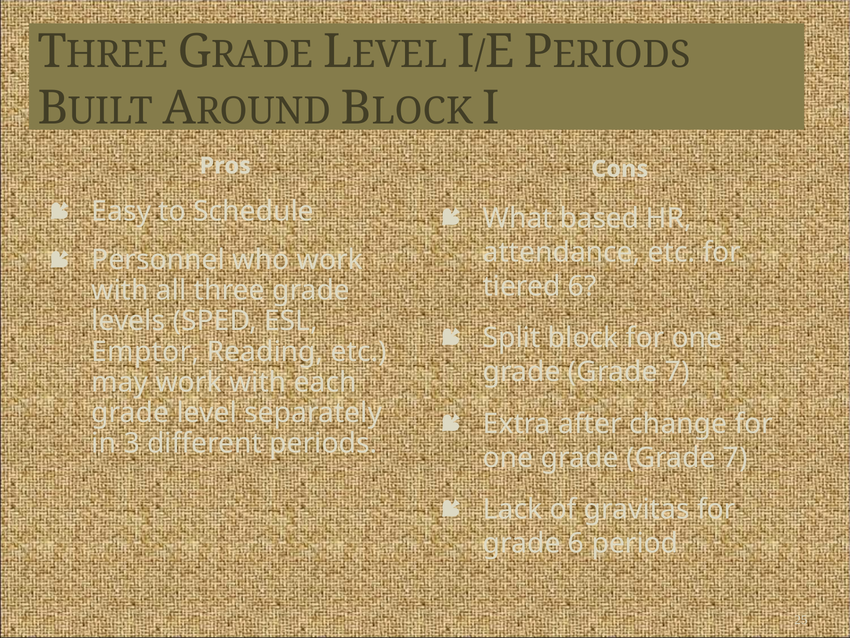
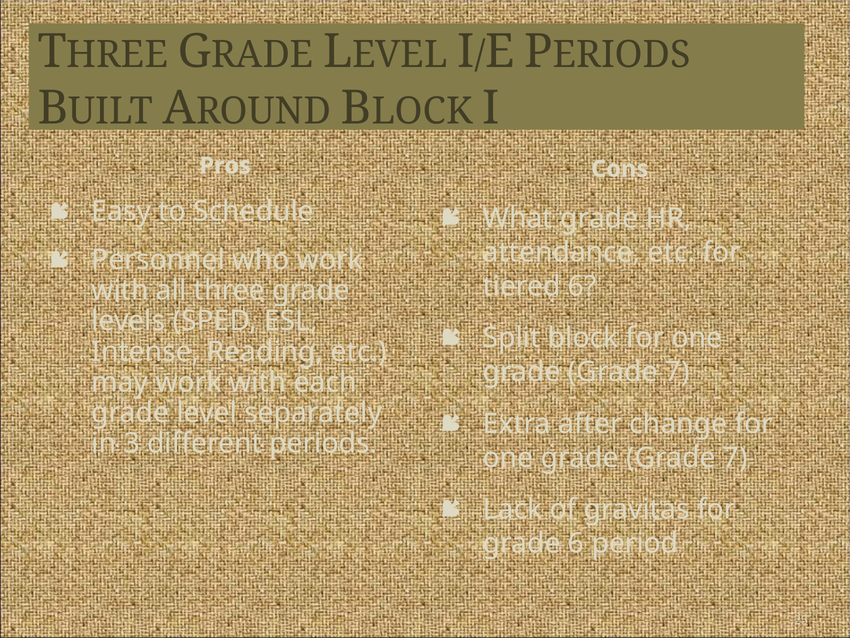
What based: based -> grade
Emptor: Emptor -> Intense
